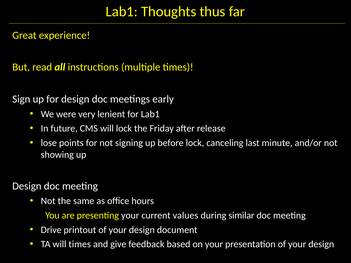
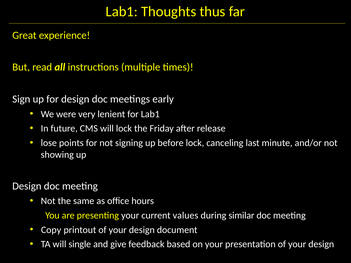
Drive: Drive -> Copy
will times: times -> single
